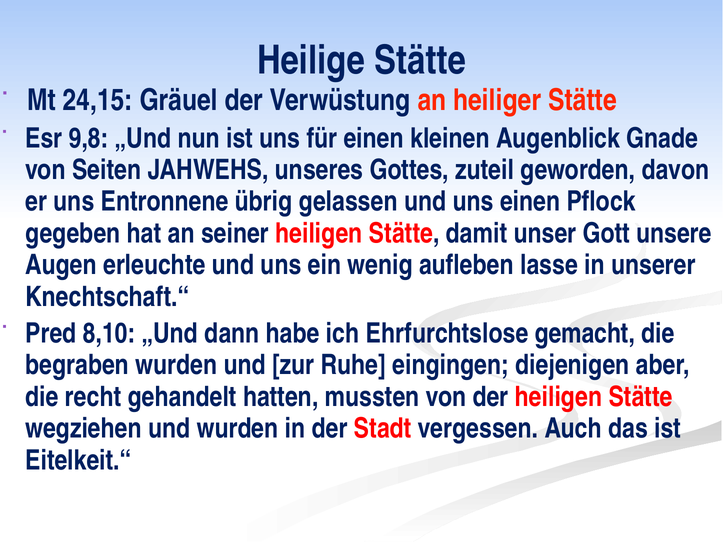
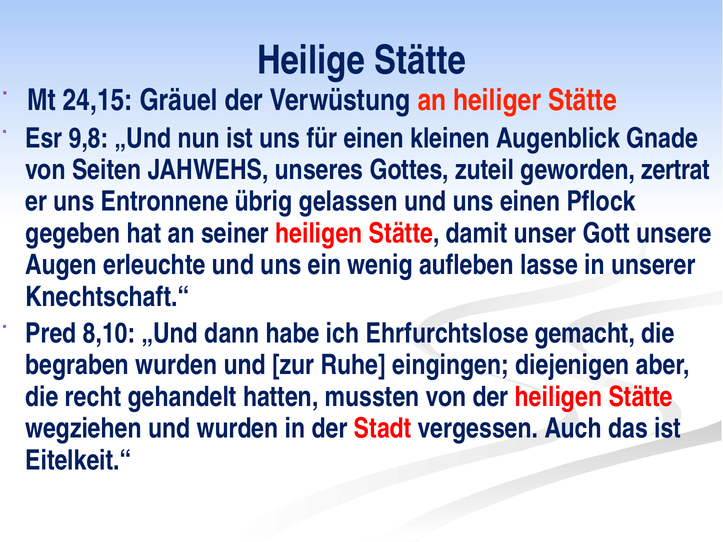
davon: davon -> zertrat
